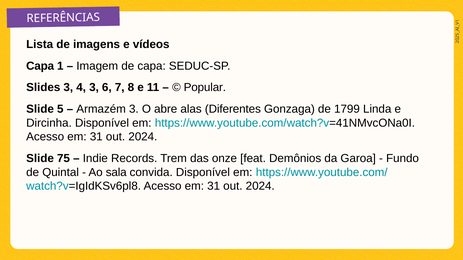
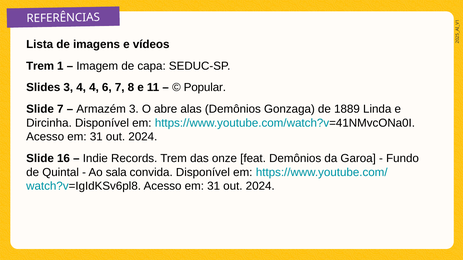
Capa at (40, 66): Capa -> Trem
4 3: 3 -> 4
Slide 5: 5 -> 7
alas Diferentes: Diferentes -> Demônios
1799: 1799 -> 1889
75: 75 -> 16
